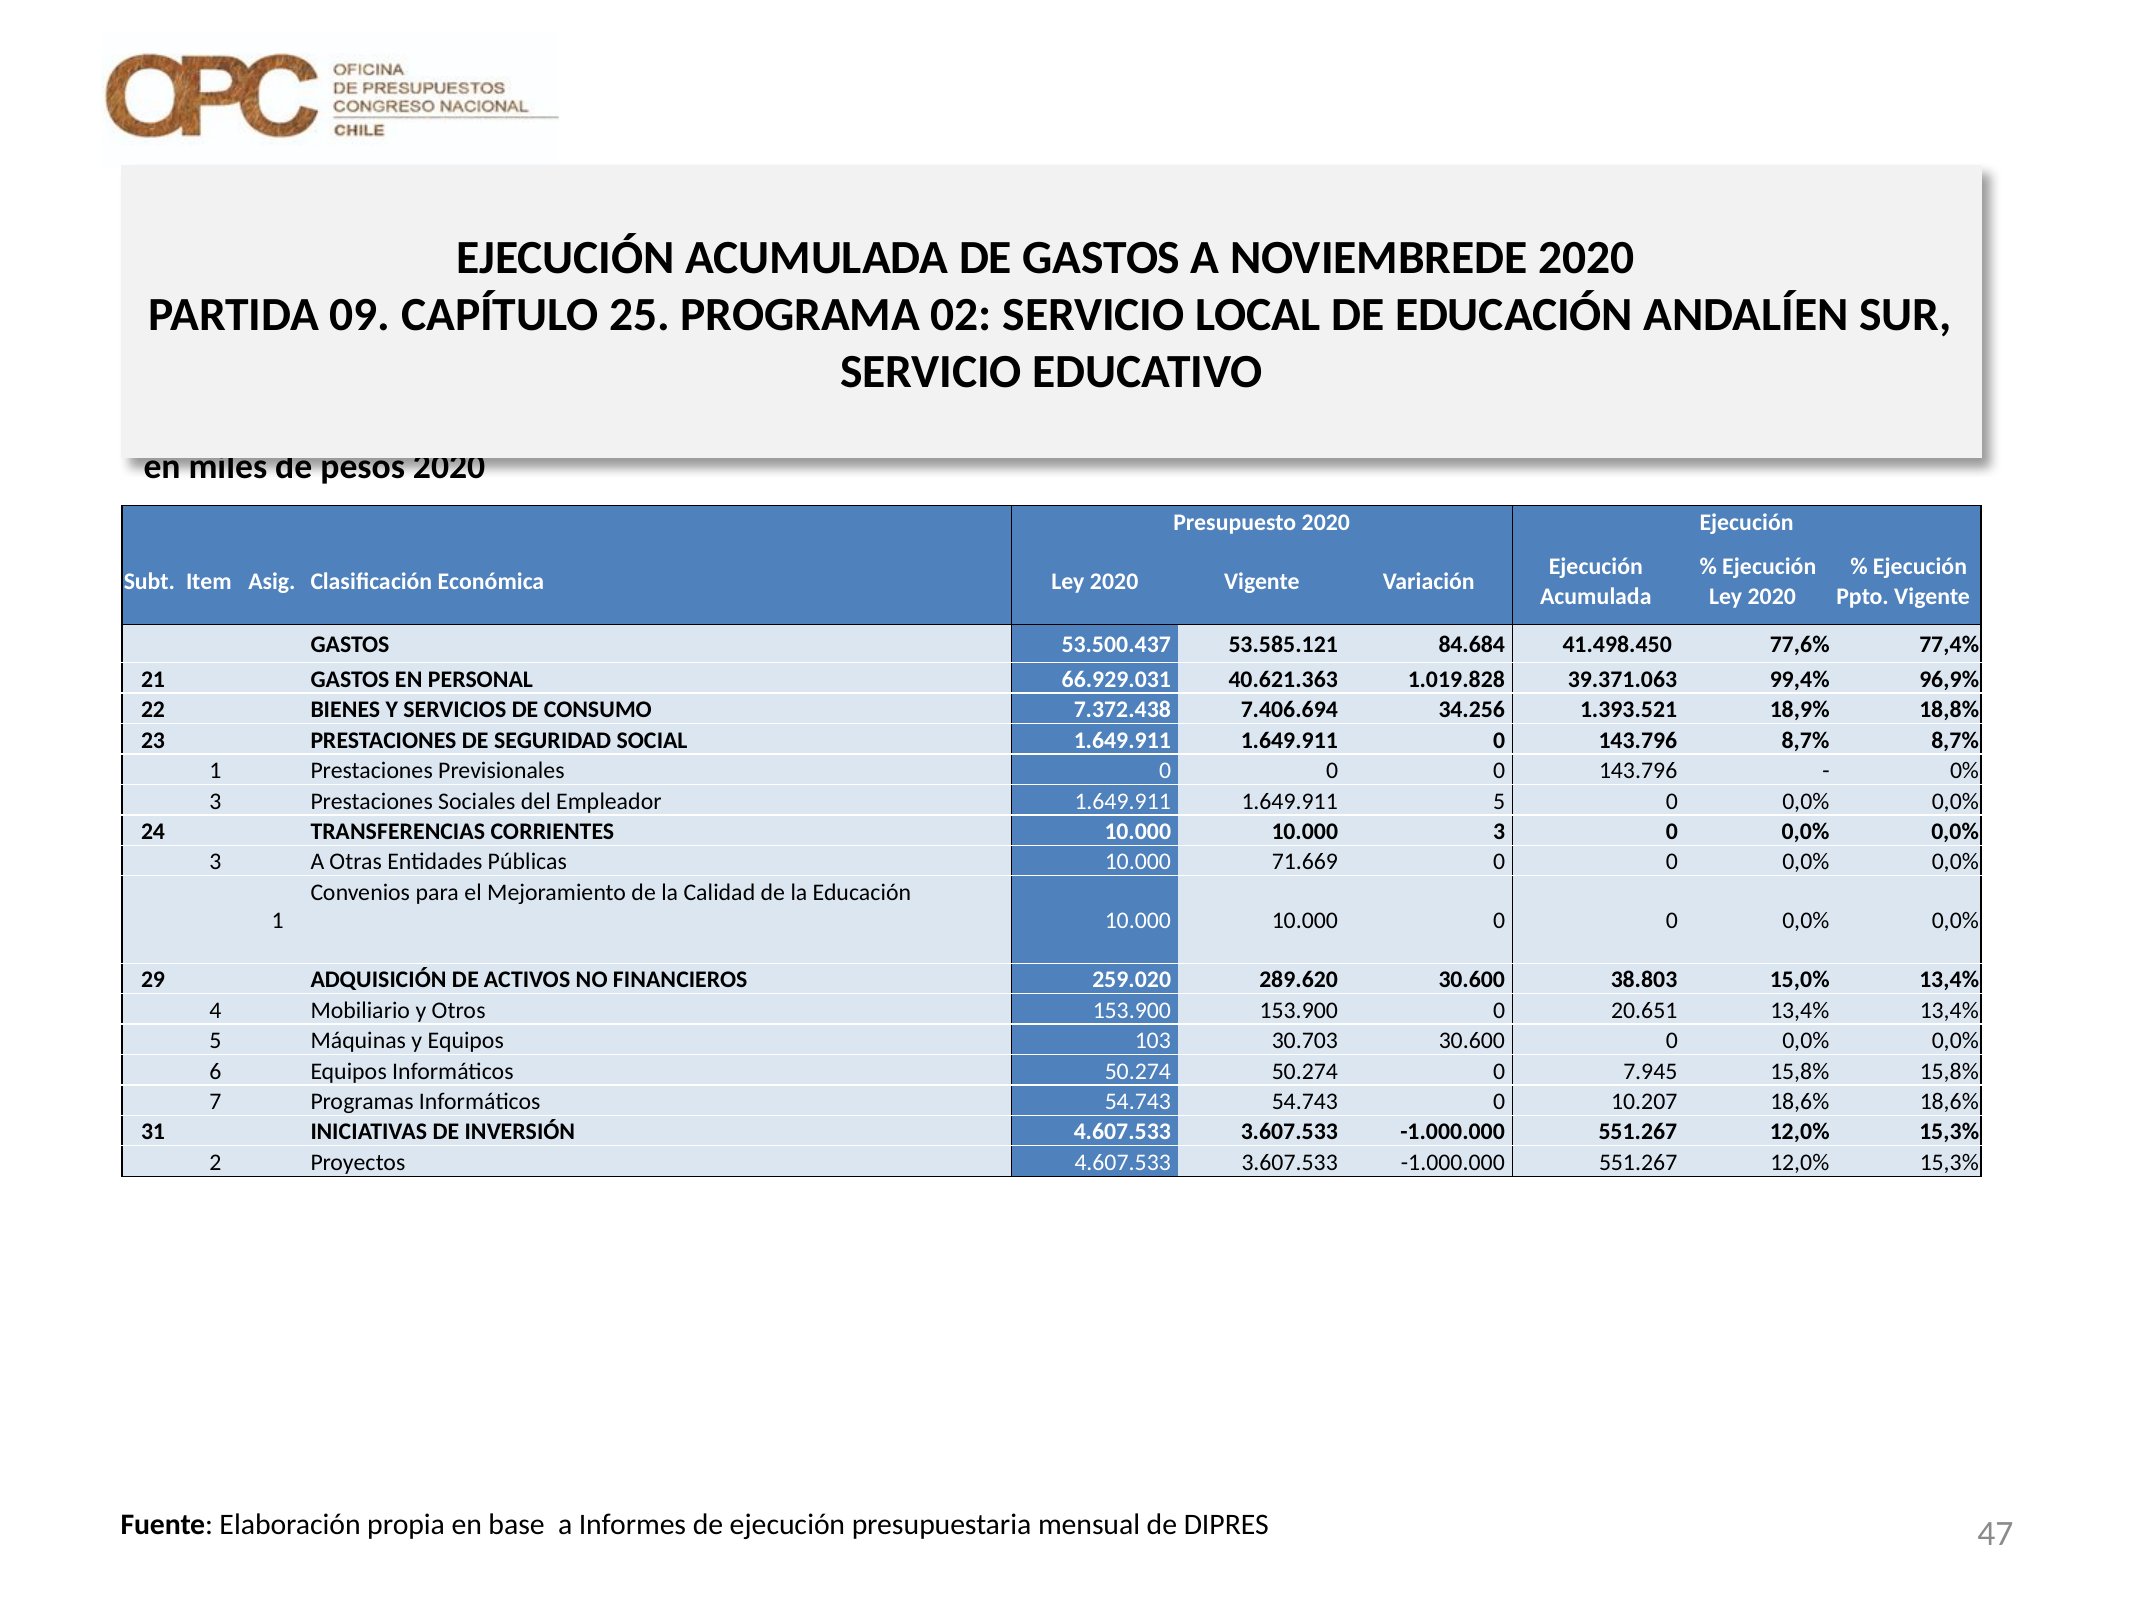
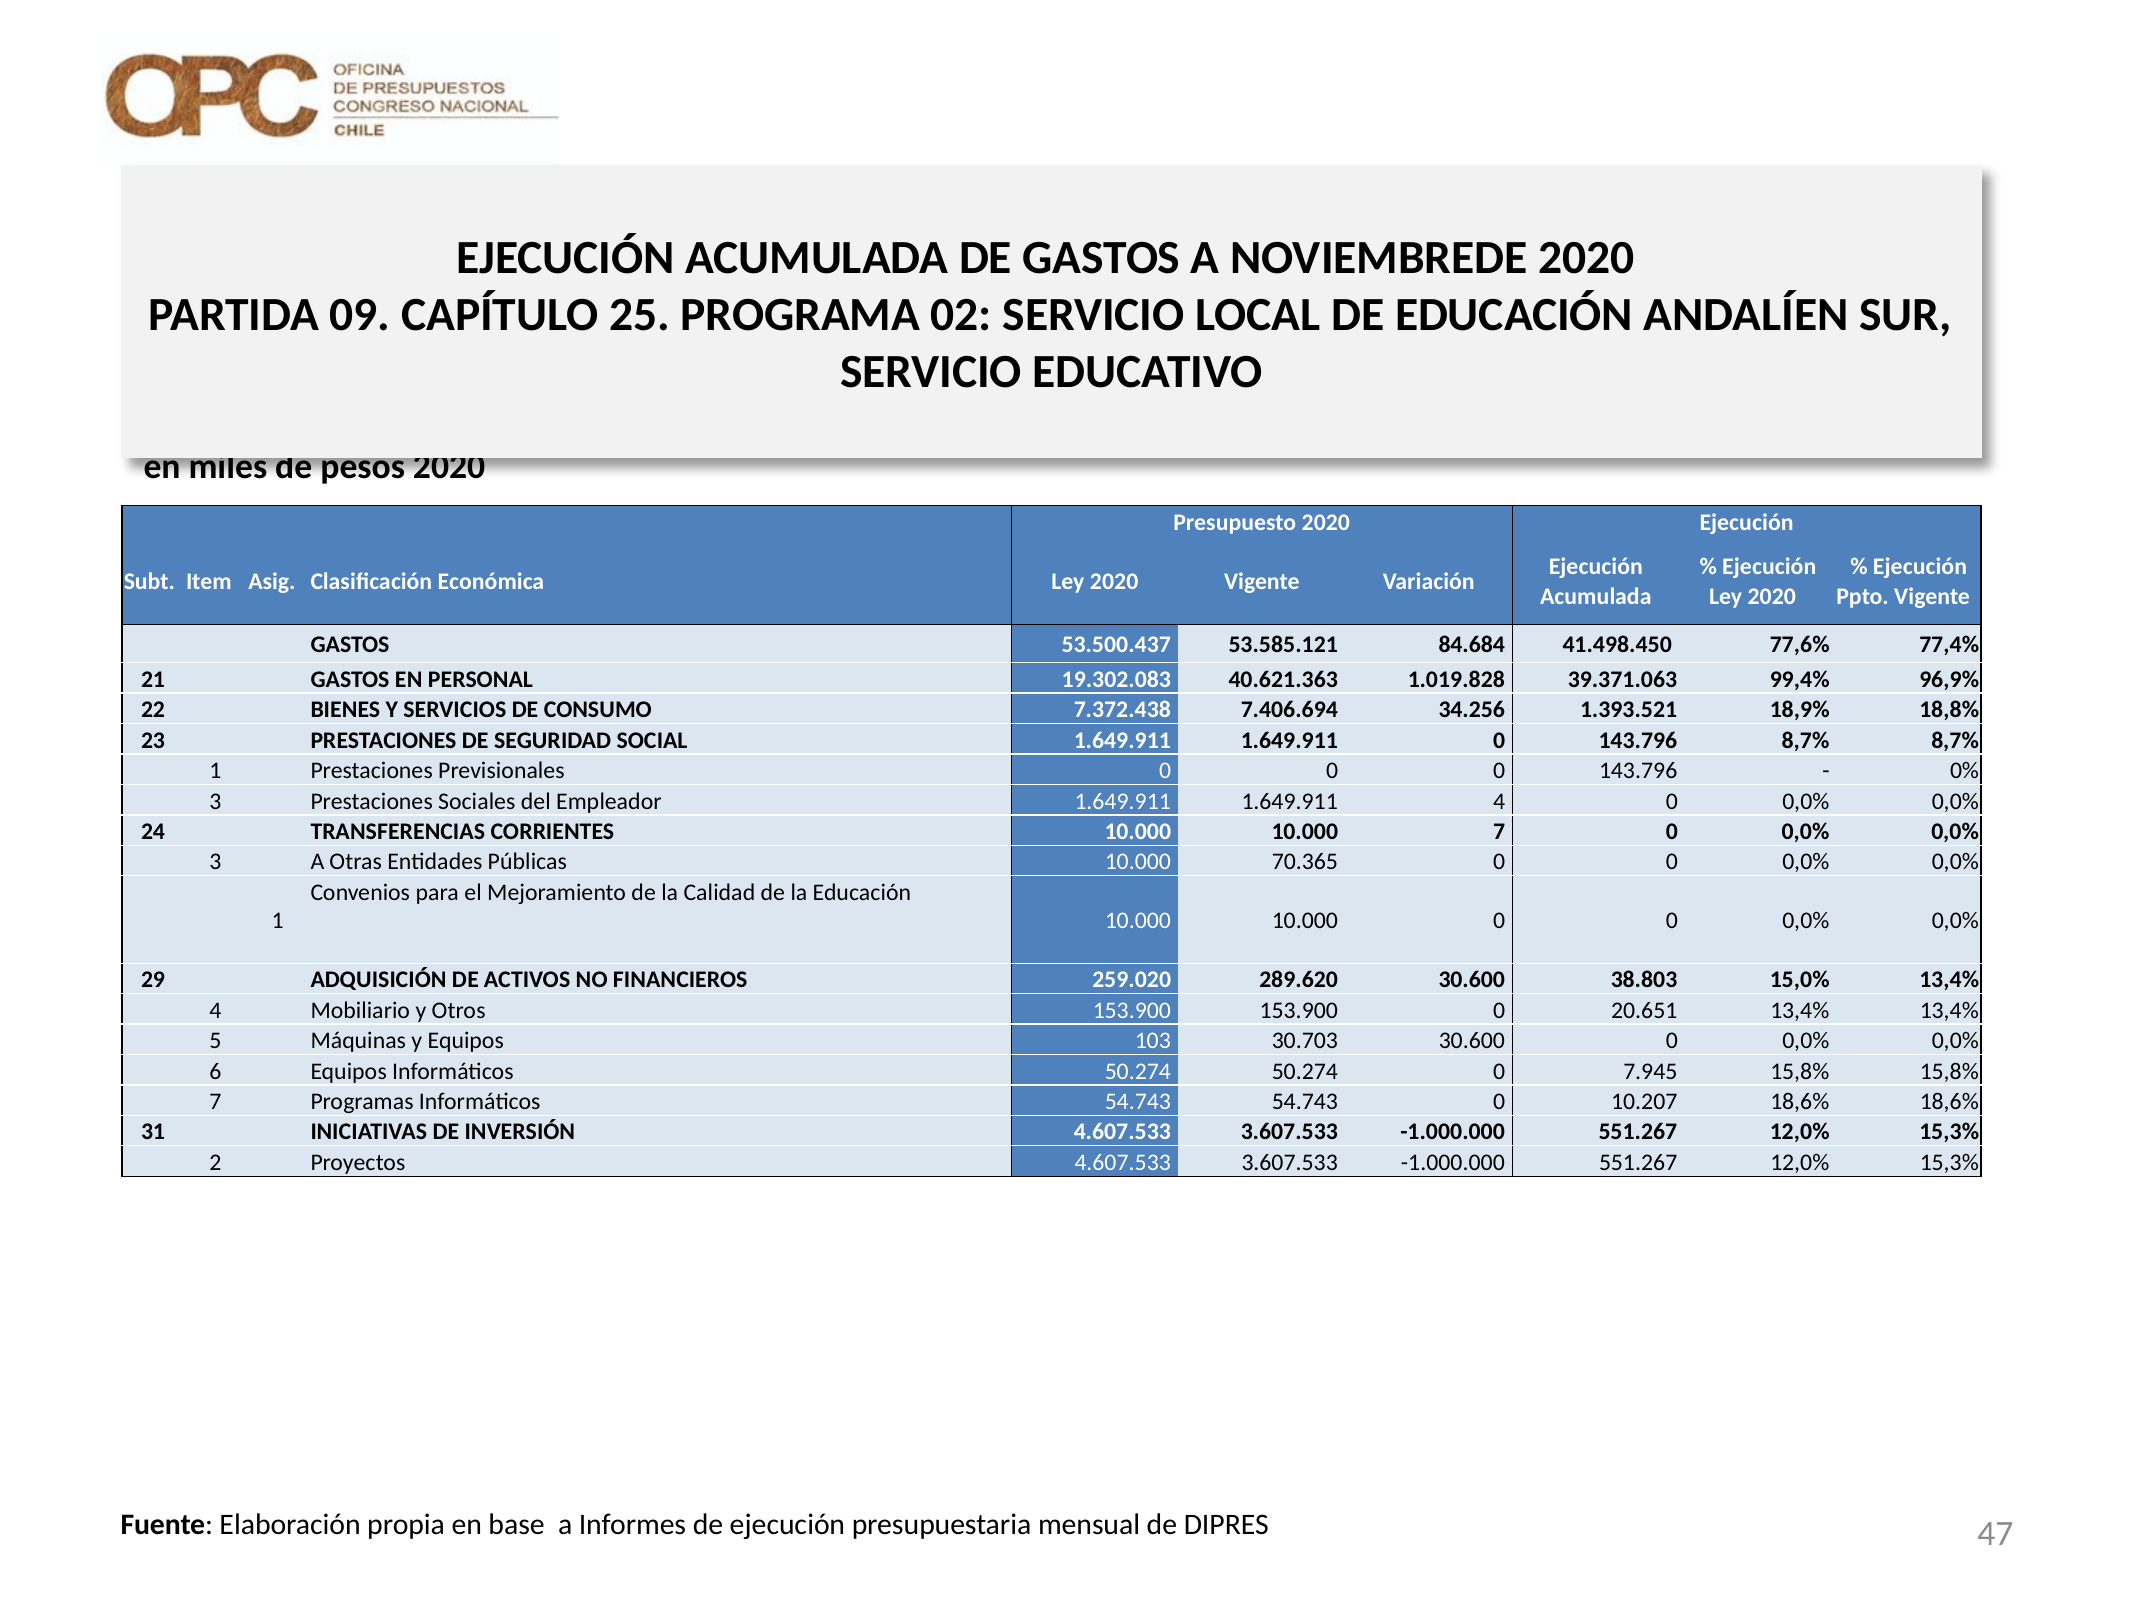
66.929.031: 66.929.031 -> 19.302.083
1.649.911 5: 5 -> 4
10.000 3: 3 -> 7
71.669: 71.669 -> 70.365
